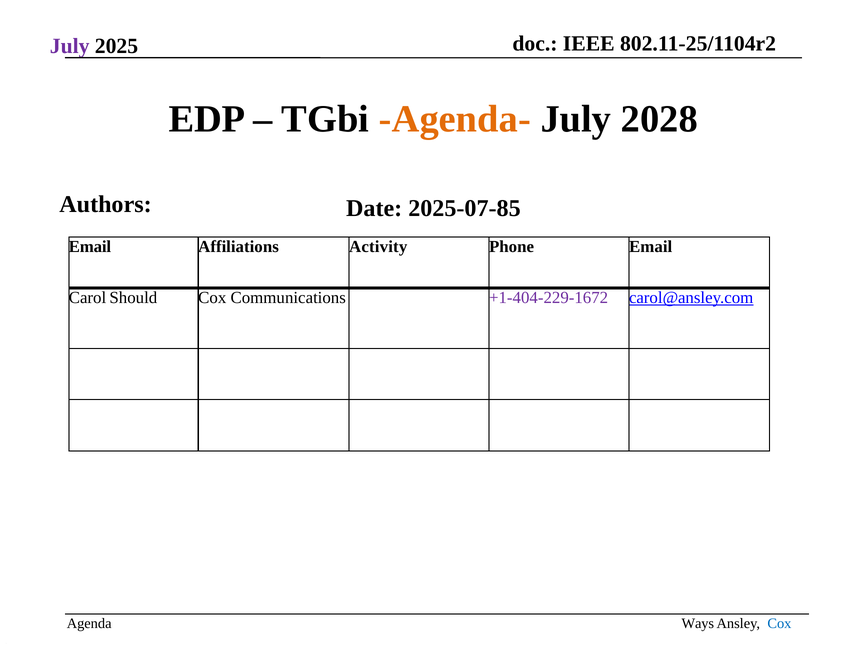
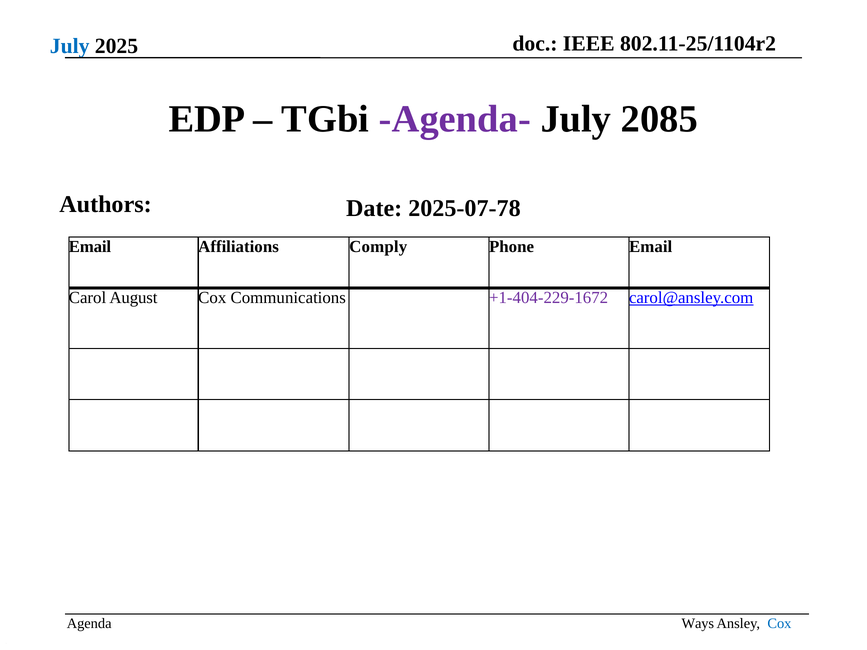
July at (70, 46) colour: purple -> blue
Agenda- colour: orange -> purple
2028: 2028 -> 2085
2025-07-85: 2025-07-85 -> 2025-07-78
Activity: Activity -> Comply
Should: Should -> August
